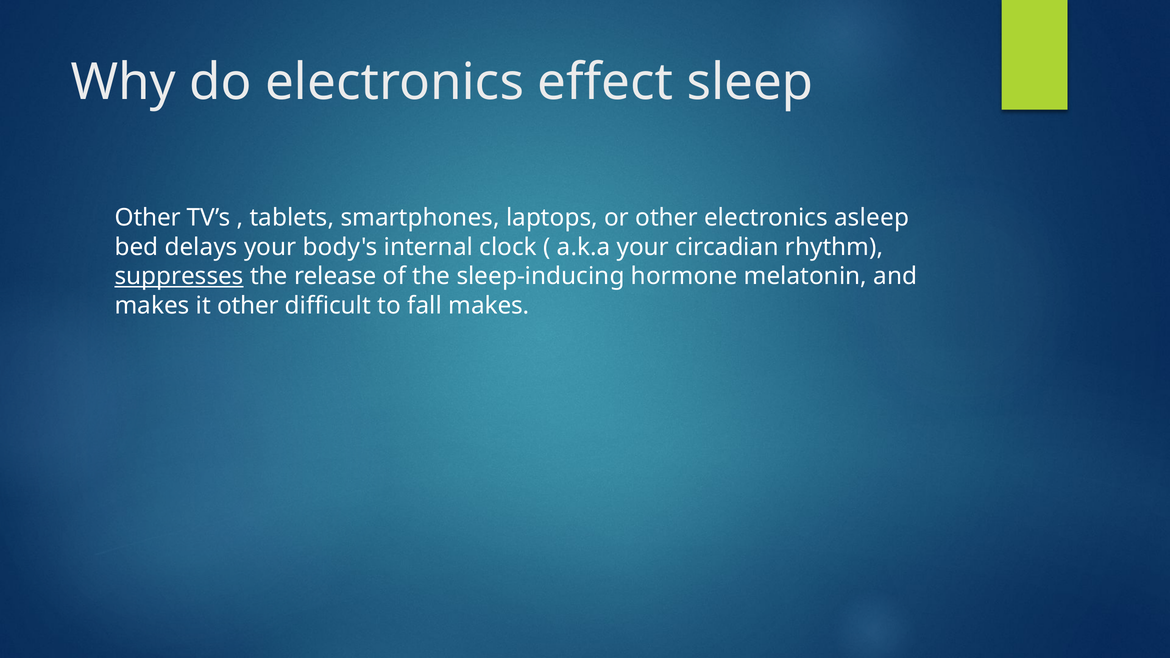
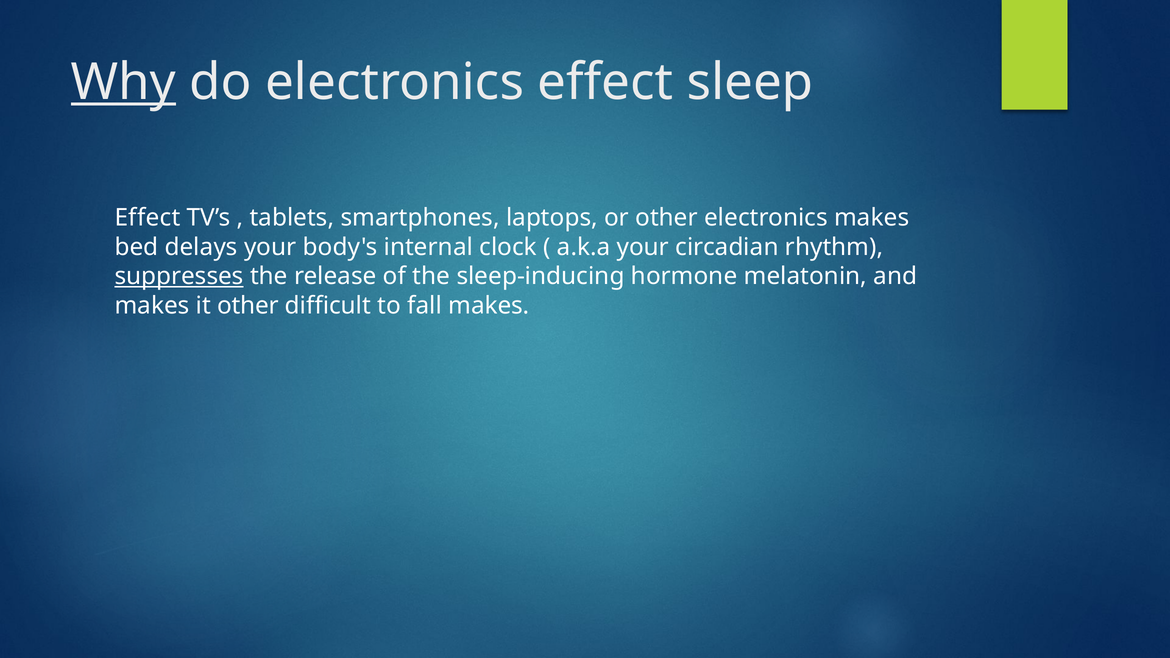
Why underline: none -> present
Other at (148, 218): Other -> Effect
electronics asleep: asleep -> makes
